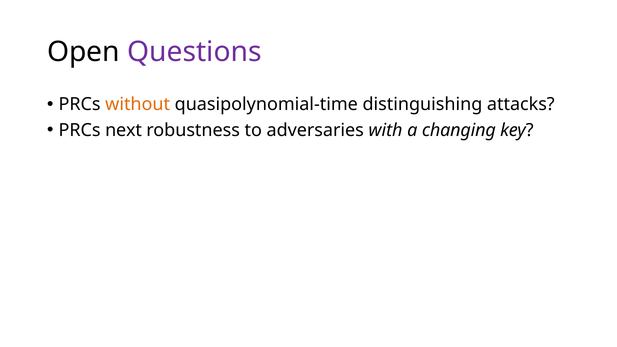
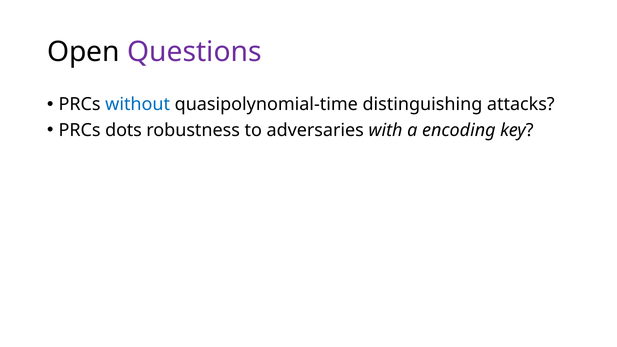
without colour: orange -> blue
next: next -> dots
changing: changing -> encoding
